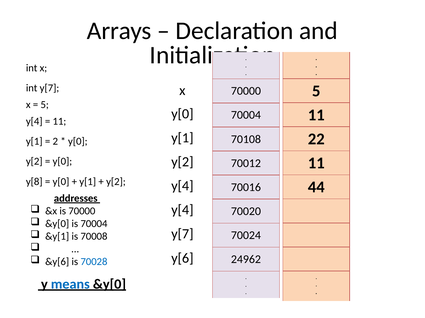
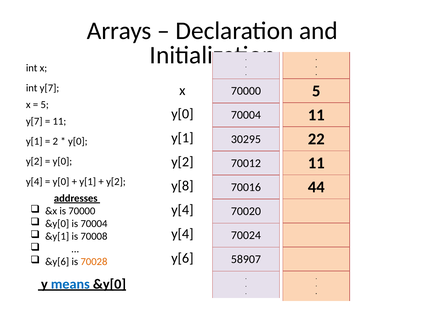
y[4 at (34, 122): y[4 -> y[7
70108: 70108 -> 30295
y[8 at (34, 182): y[8 -> y[4
y[4 at (182, 186): y[4 -> y[8
y[7 at (182, 235): y[7 -> y[4
24962: 24962 -> 58907
70028 colour: blue -> orange
